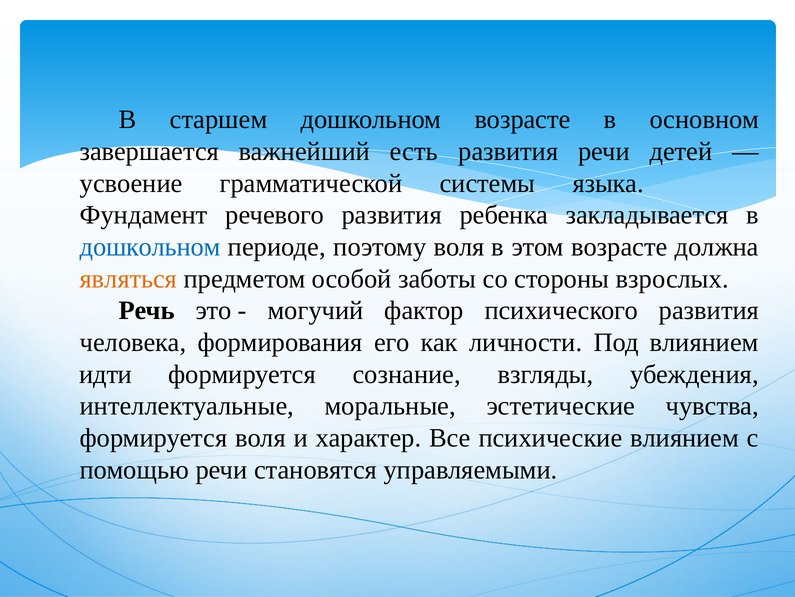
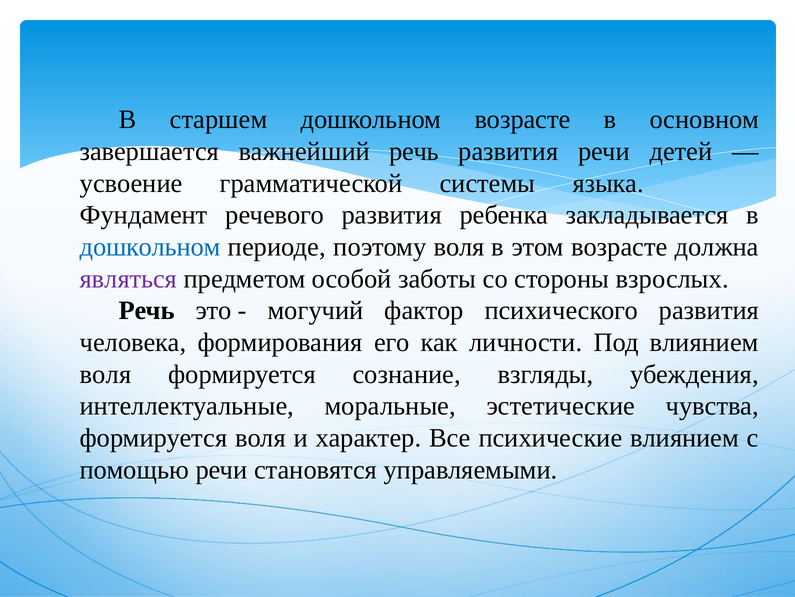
важнейший есть: есть -> речь
являться colour: orange -> purple
идти at (106, 374): идти -> воля
